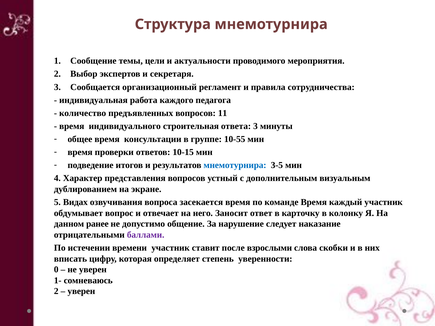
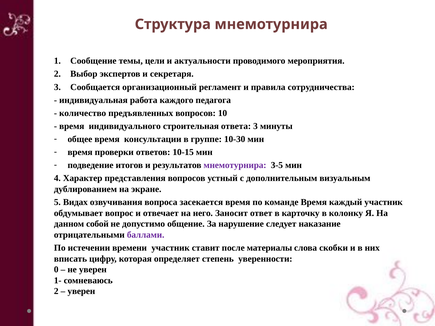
11: 11 -> 10
10-55: 10-55 -> 10-30
мнемотурнира at (235, 165) colour: blue -> purple
ранее: ранее -> собой
взрослыми: взрослыми -> материалы
